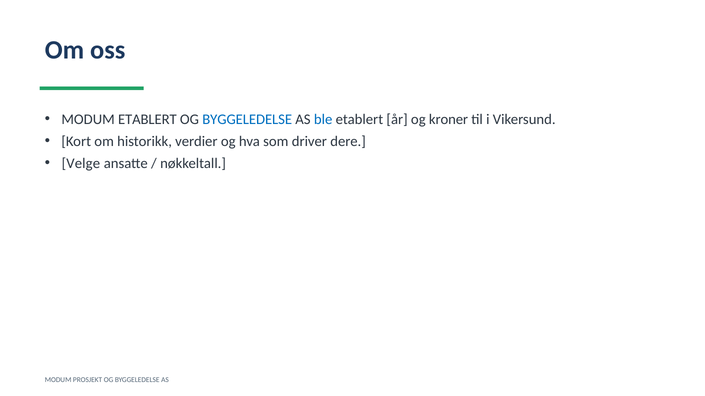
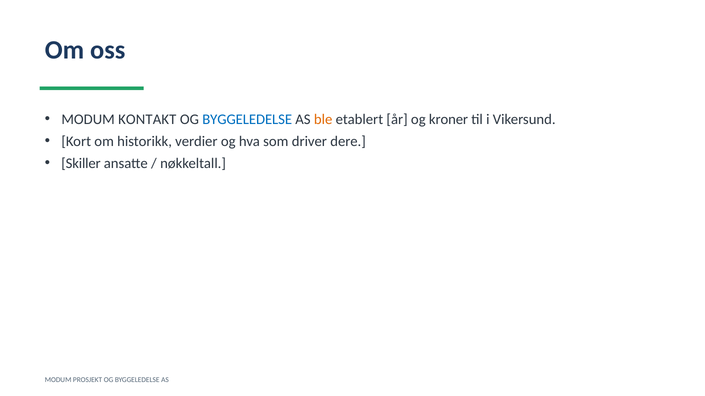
MODUM ETABLERT: ETABLERT -> KONTAKT
ble colour: blue -> orange
Velge: Velge -> Skiller
